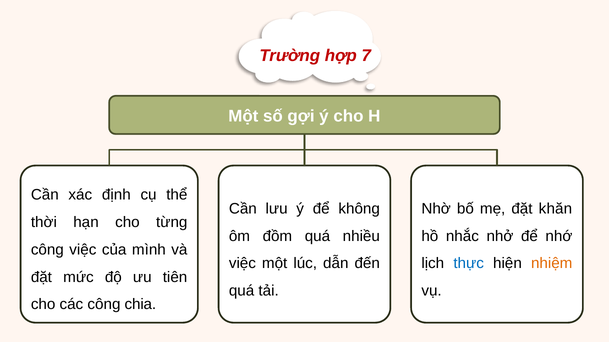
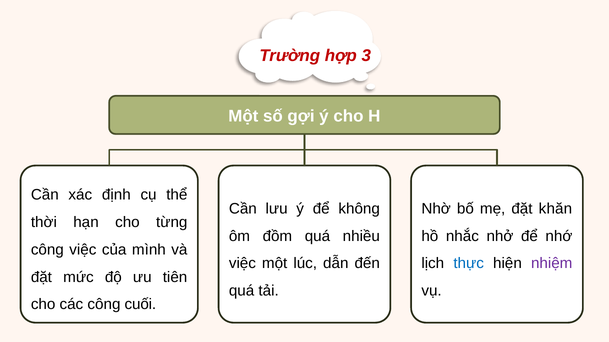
7: 7 -> 3
nhiệm colour: orange -> purple
chia: chia -> cuối
